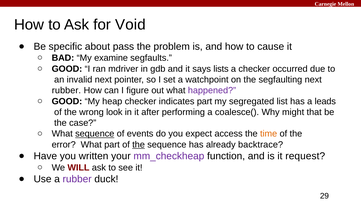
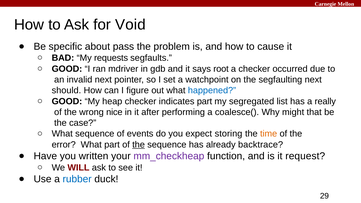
examine: examine -> requests
lists: lists -> root
rubber at (66, 90): rubber -> should
happened colour: purple -> blue
leads: leads -> really
look: look -> nice
sequence at (95, 134) underline: present -> none
access: access -> storing
rubber at (77, 179) colour: purple -> blue
